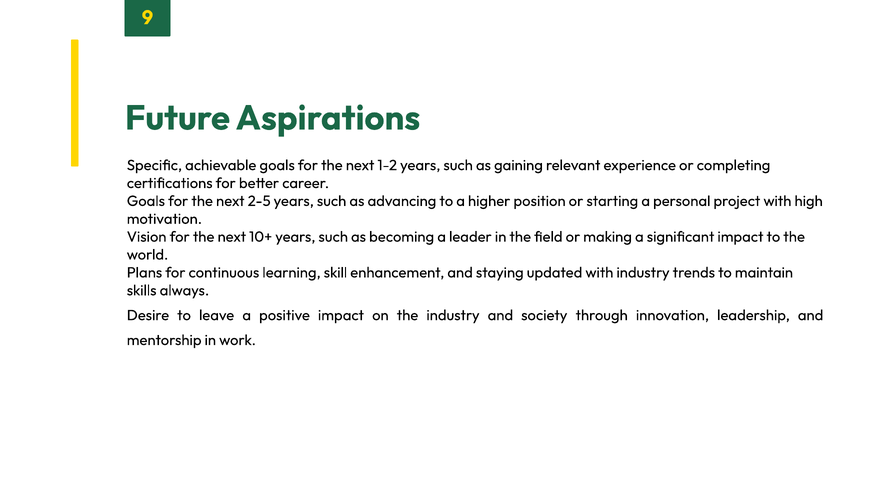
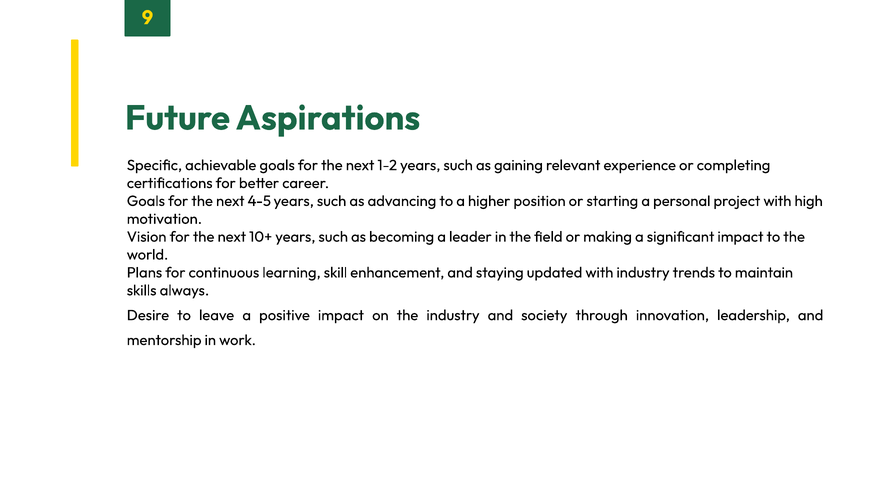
2-5: 2-5 -> 4-5
